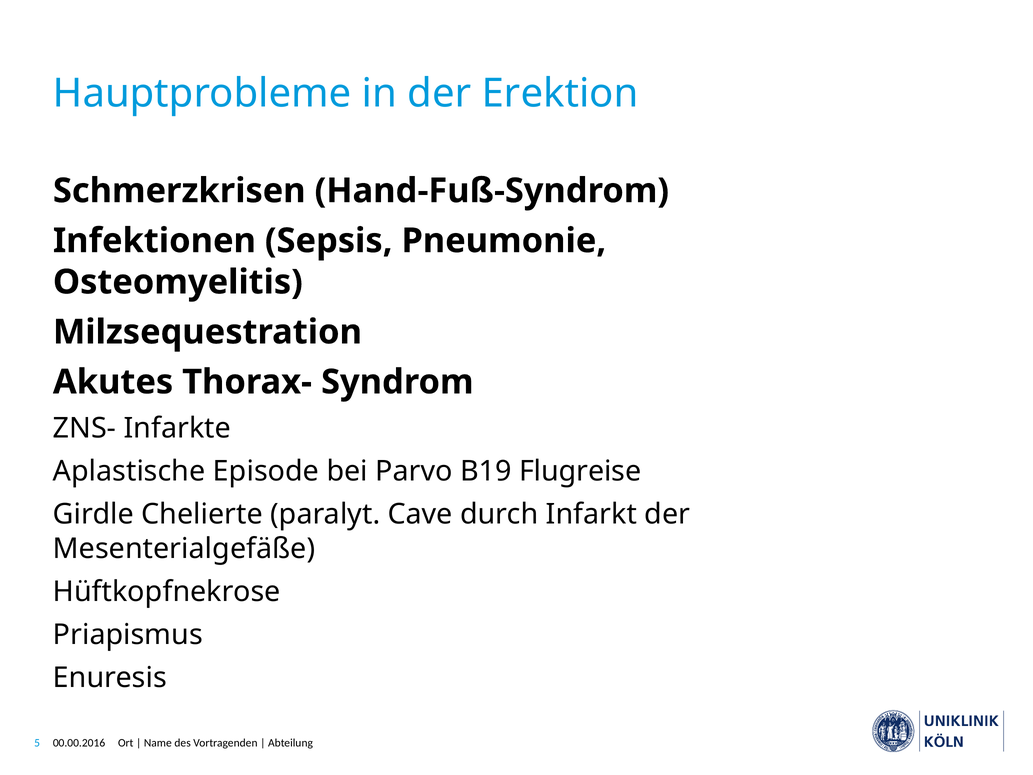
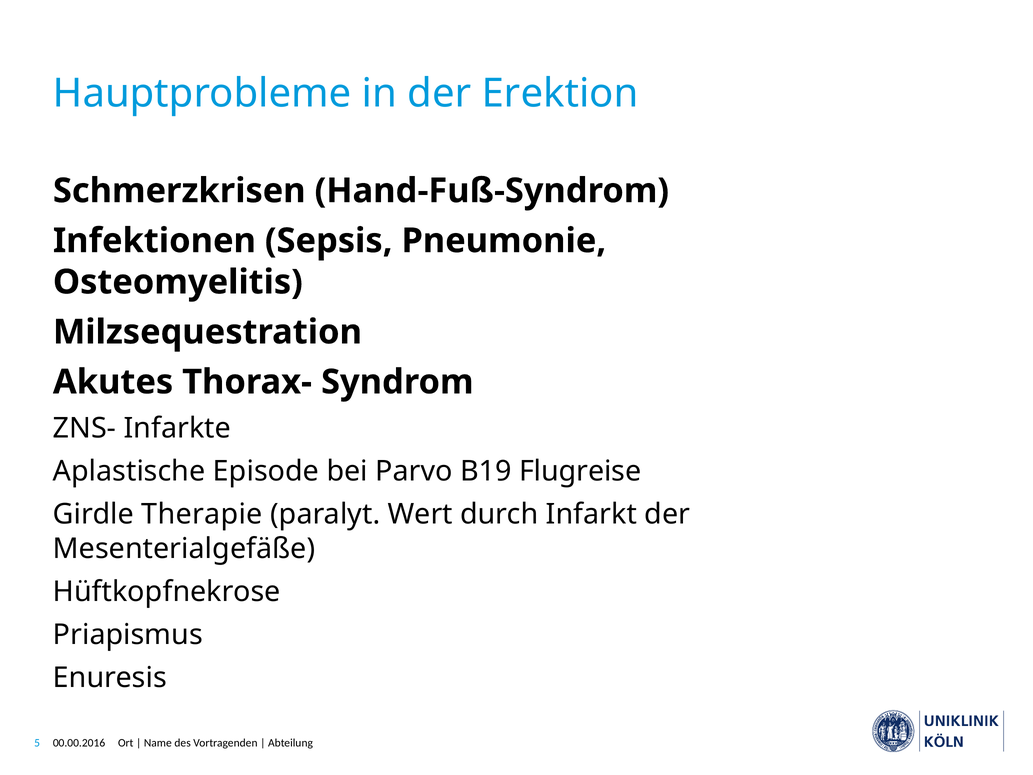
Chelierte: Chelierte -> Therapie
Cave: Cave -> Wert
